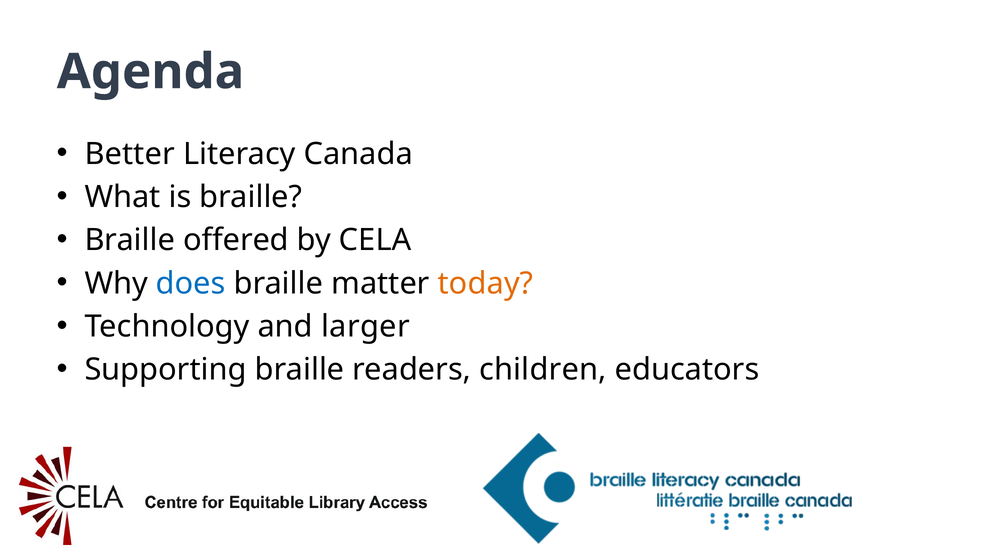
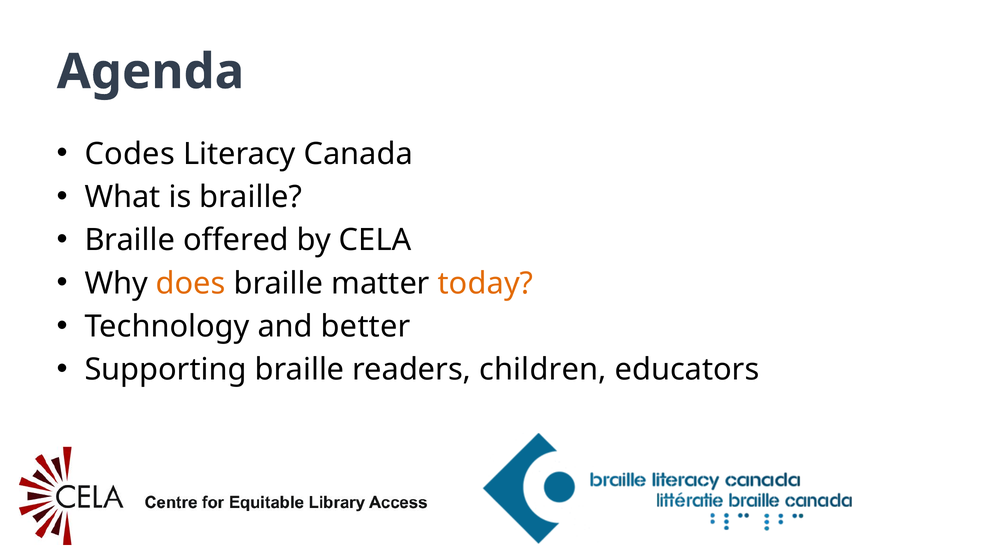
Better: Better -> Codes
does colour: blue -> orange
larger: larger -> better
